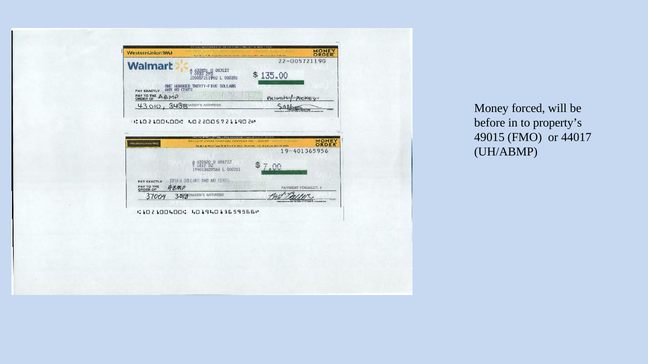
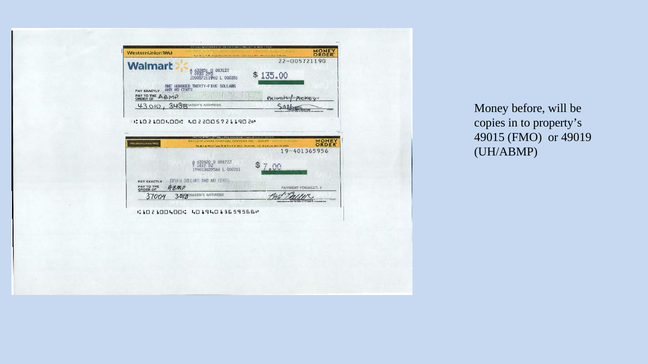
forced: forced -> before
before: before -> copies
44017: 44017 -> 49019
